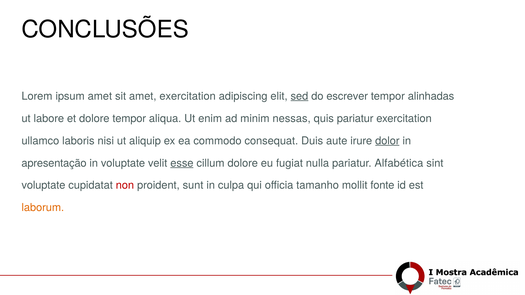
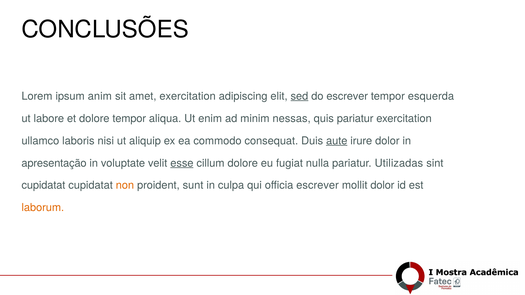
ipsum amet: amet -> anim
alinhadas: alinhadas -> esquerda
aute underline: none -> present
dolor at (387, 141) underline: present -> none
Alfabética: Alfabética -> Utilizadas
voluptate at (43, 186): voluptate -> cupidatat
non colour: red -> orange
officia tamanho: tamanho -> escrever
mollit fonte: fonte -> dolor
